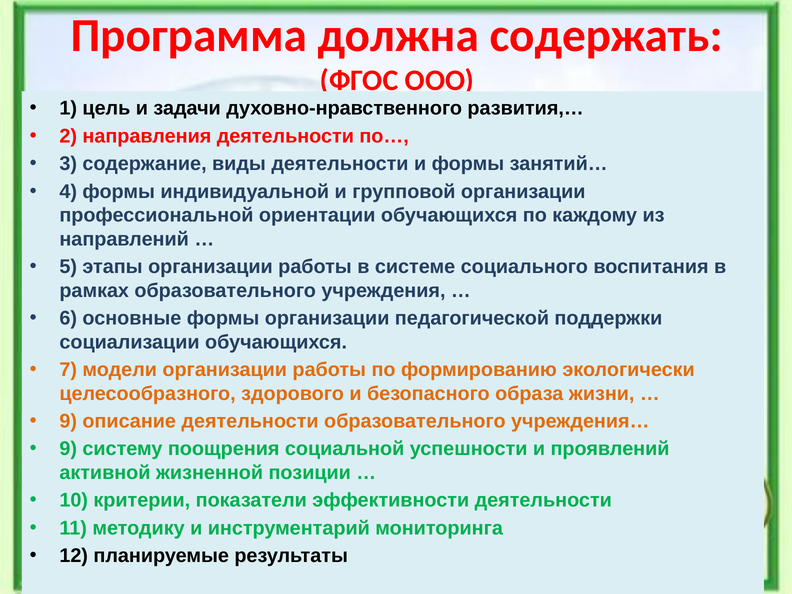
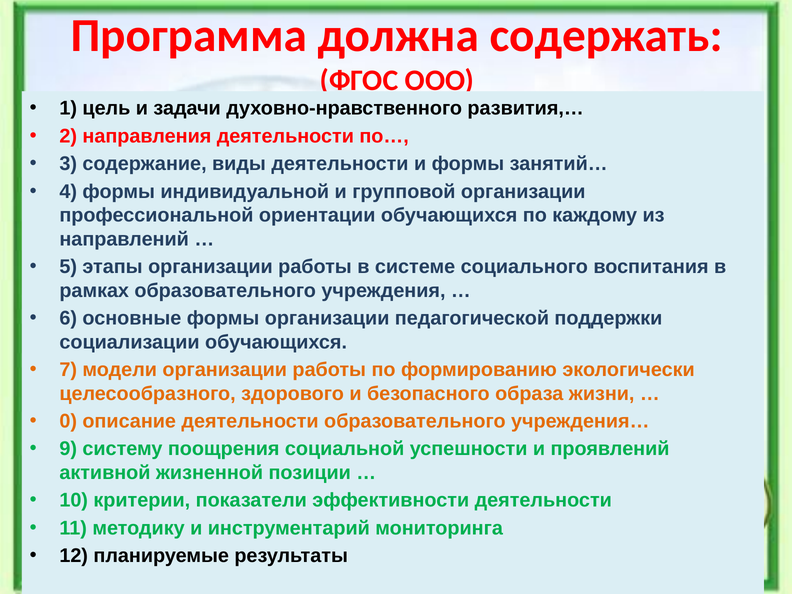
9 at (68, 421): 9 -> 0
